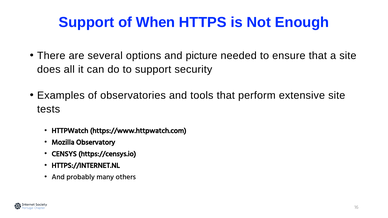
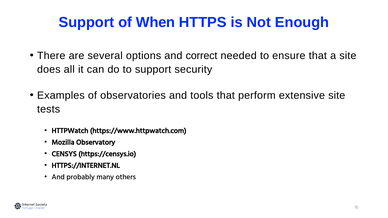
picture: picture -> correct
